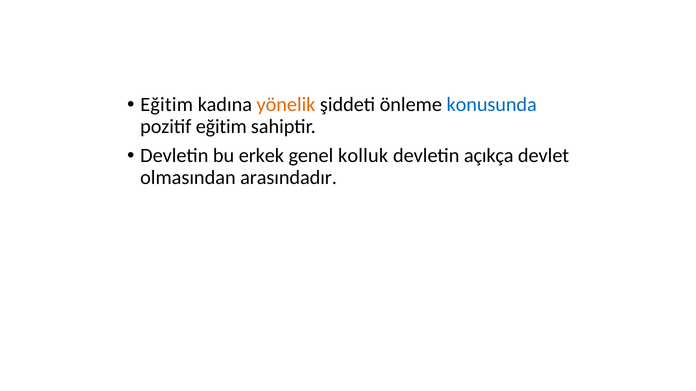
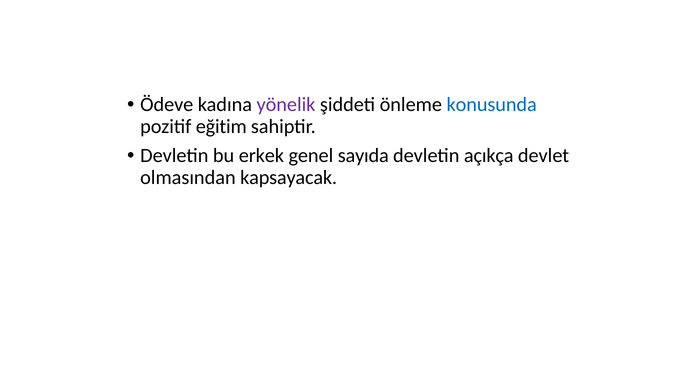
Eğitim at (167, 105): Eğitim -> Ödeve
yönelik colour: orange -> purple
kolluk: kolluk -> sayıda
arasındadır: arasındadır -> kapsayacak
